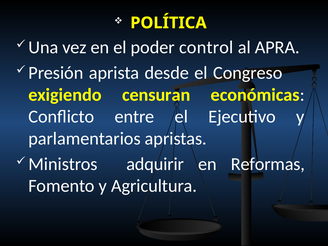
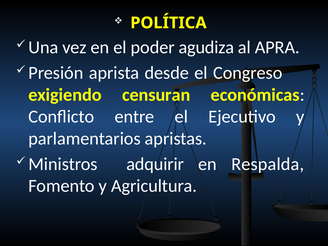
control: control -> agudiza
Reformas: Reformas -> Respalda
